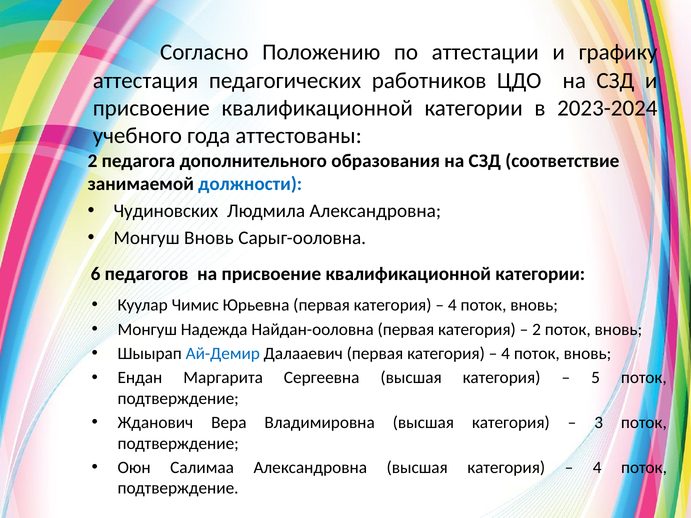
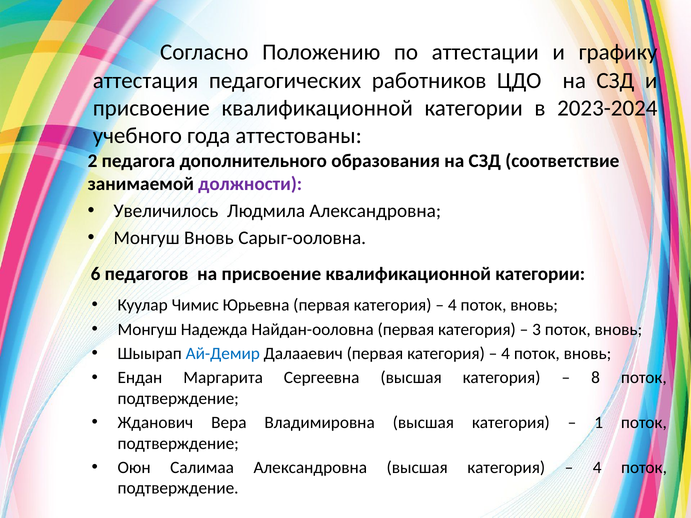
должности colour: blue -> purple
Чудиновских: Чудиновских -> Увеличилось
2 at (537, 330): 2 -> 3
5: 5 -> 8
3: 3 -> 1
